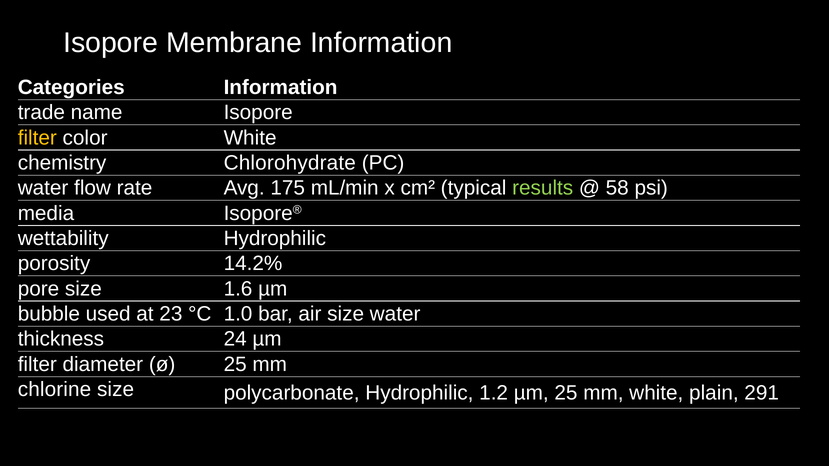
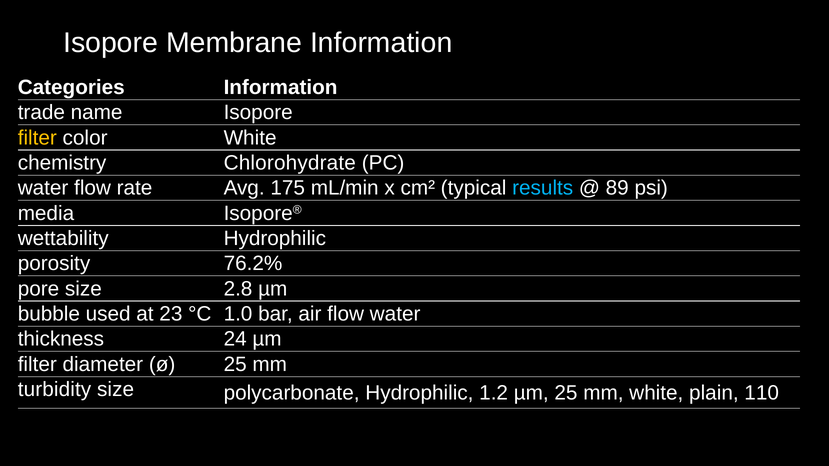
results colour: light green -> light blue
58: 58 -> 89
14.2%: 14.2% -> 76.2%
1.6: 1.6 -> 2.8
air size: size -> flow
chlorine: chlorine -> turbidity
291: 291 -> 110
